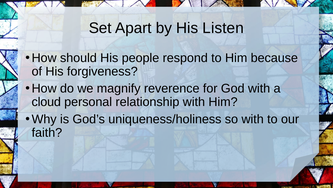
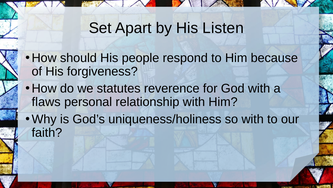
magnify: magnify -> statutes
cloud: cloud -> flaws
